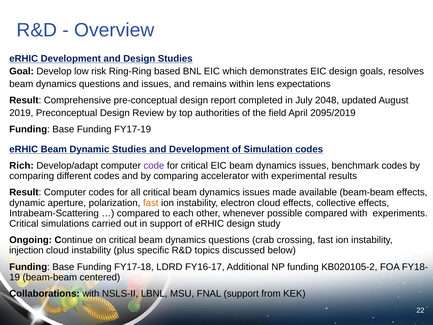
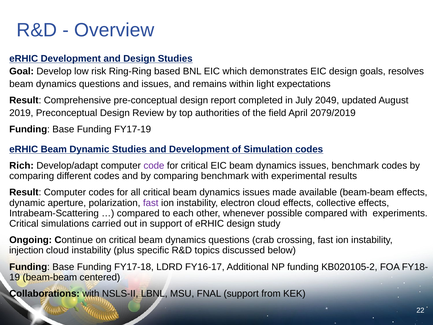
lens: lens -> light
2048: 2048 -> 2049
2095/2019: 2095/2019 -> 2079/2019
comparing accelerator: accelerator -> benchmark
fast at (151, 203) colour: orange -> purple
